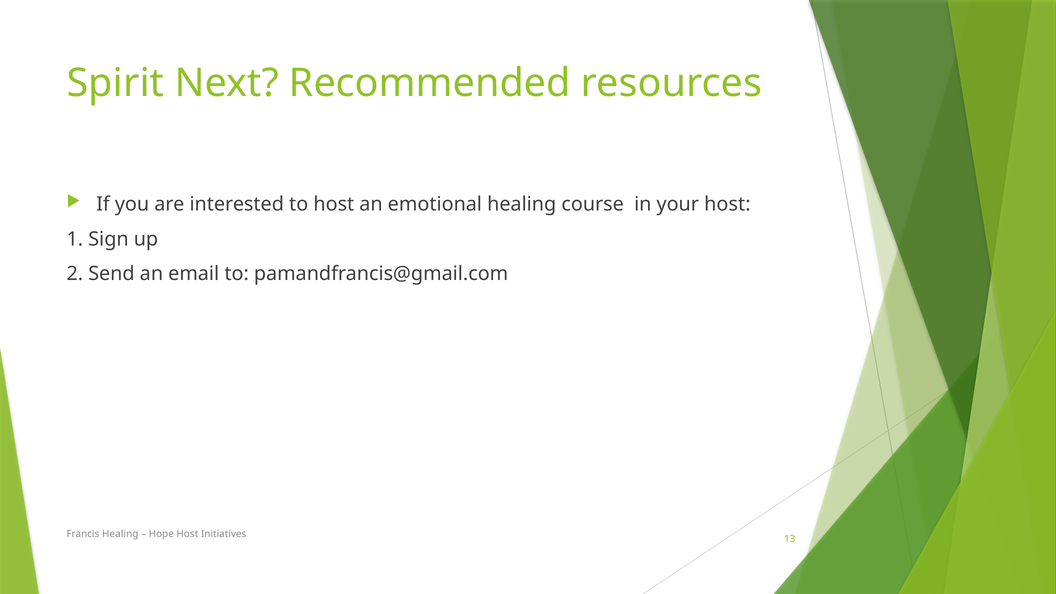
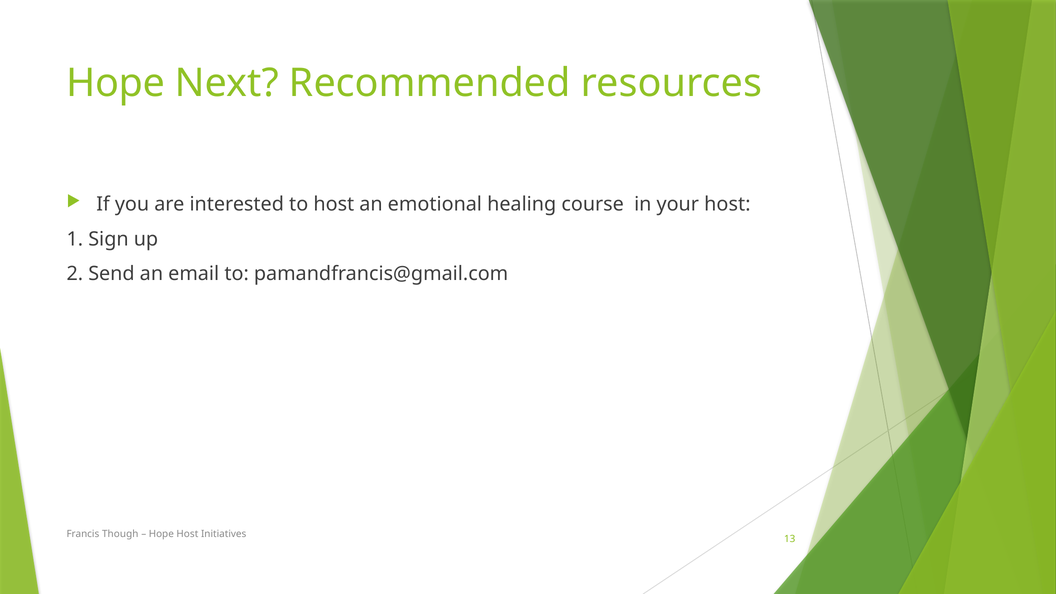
Spirit at (115, 83): Spirit -> Hope
Francis Healing: Healing -> Though
